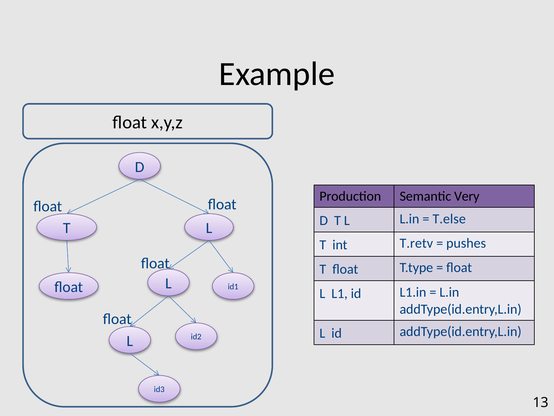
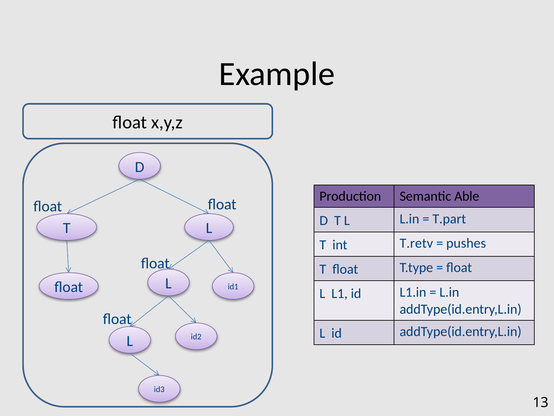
Very: Very -> Able
T.else: T.else -> T.part
